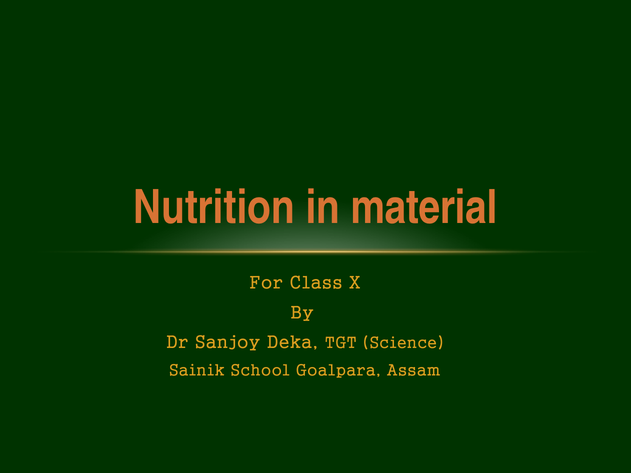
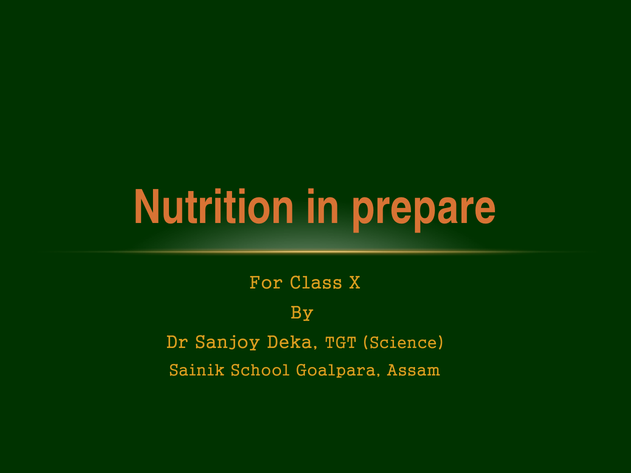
material: material -> prepare
